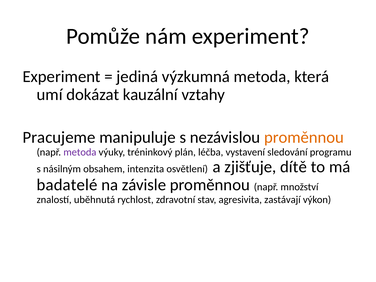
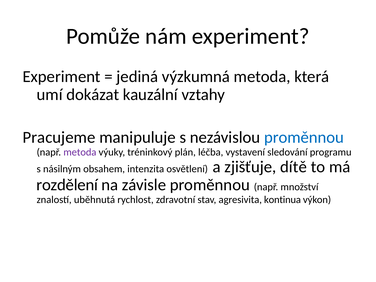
proměnnou at (304, 137) colour: orange -> blue
badatelé: badatelé -> rozdělení
zastávají: zastávají -> kontinua
